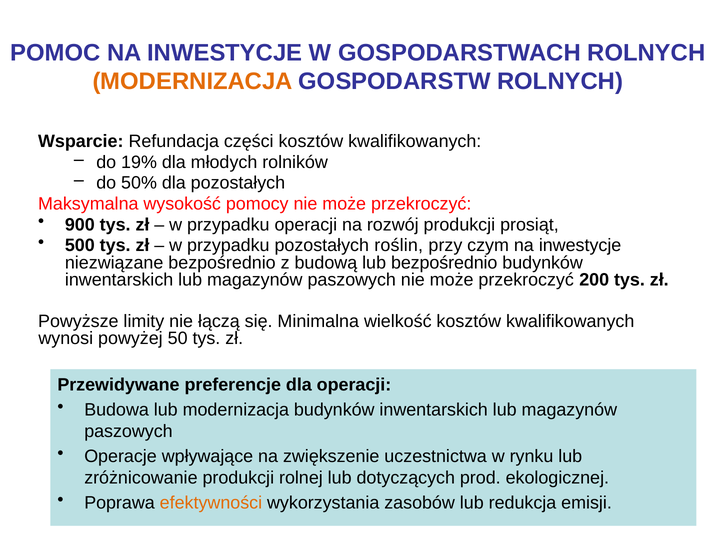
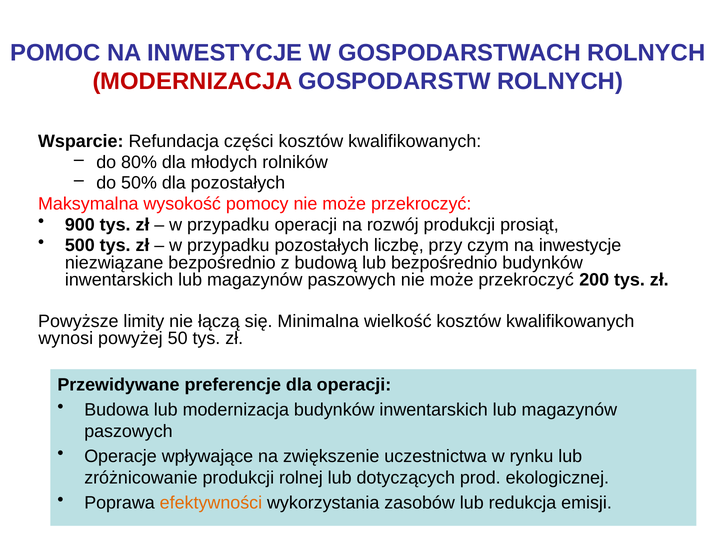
MODERNIZACJA at (193, 82) colour: orange -> red
19%: 19% -> 80%
roślin: roślin -> liczbę
